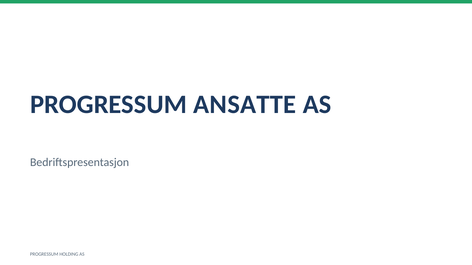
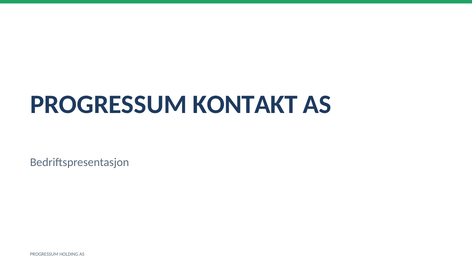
ANSATTE: ANSATTE -> KONTAKT
